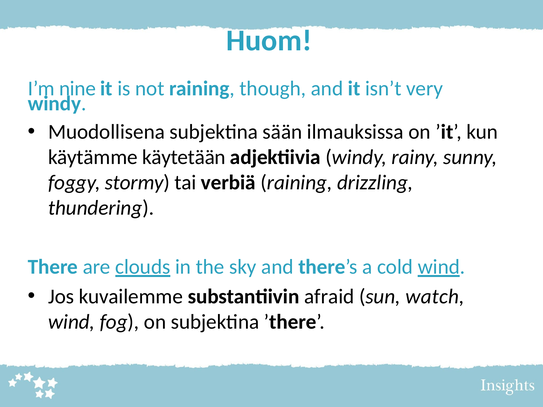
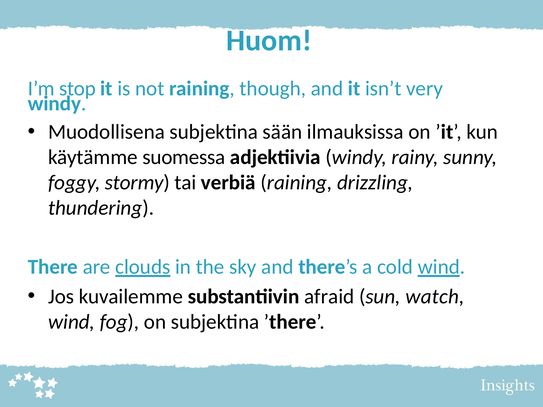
nine: nine -> stop
käytetään: käytetään -> suomessa
